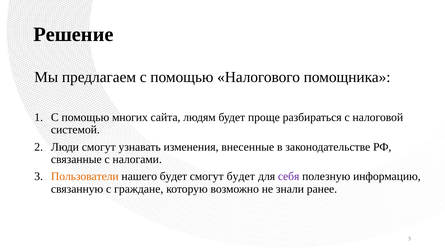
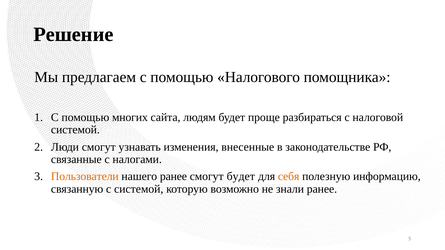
нашего будет: будет -> ранее
себя colour: purple -> orange
с граждане: граждане -> системой
